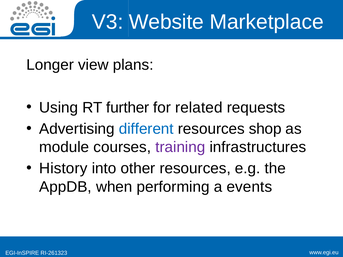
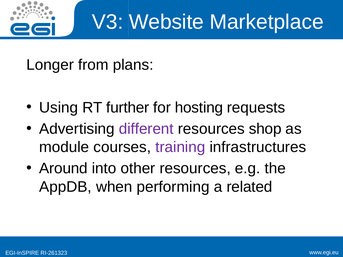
view: view -> from
related: related -> hosting
different colour: blue -> purple
History: History -> Around
events: events -> related
